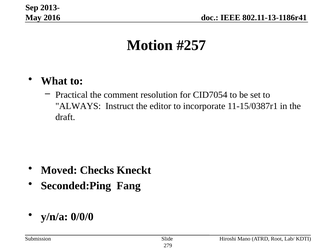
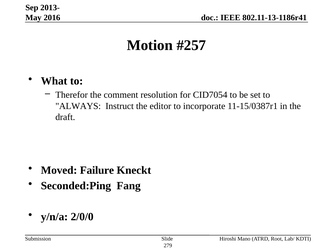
Practical: Practical -> Therefor
Checks: Checks -> Failure
0/0/0: 0/0/0 -> 2/0/0
